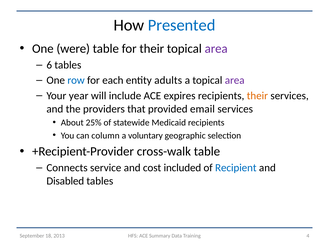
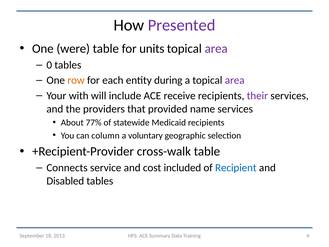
Presented colour: blue -> purple
for their: their -> units
6: 6 -> 0
row colour: blue -> orange
adults: adults -> during
year: year -> with
expires: expires -> receive
their at (257, 96) colour: orange -> purple
email: email -> name
25%: 25% -> 77%
